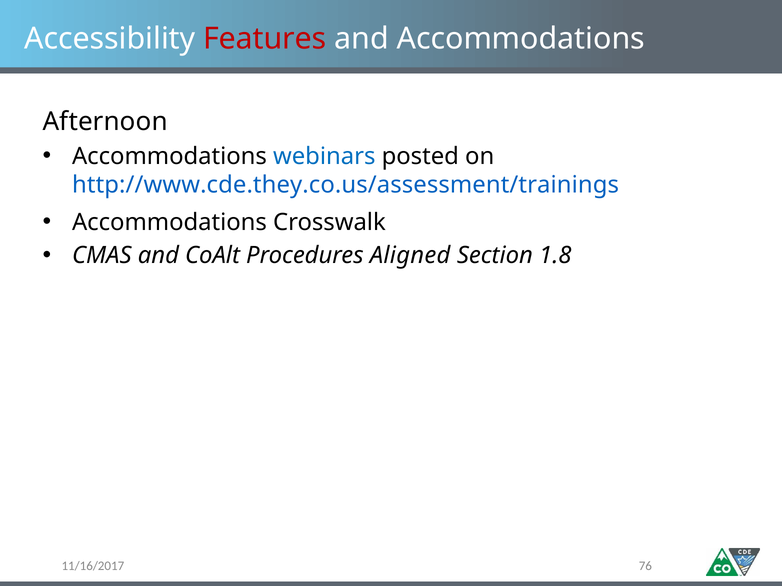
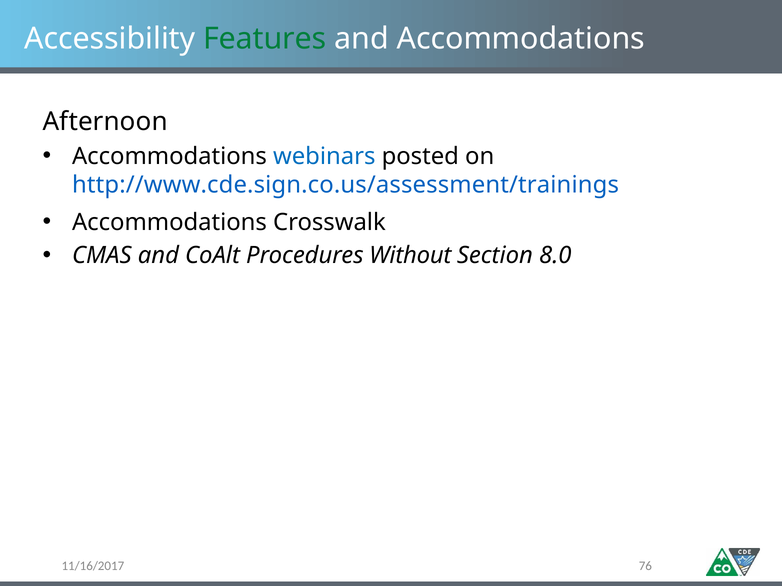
Features colour: red -> green
http://www.cde.they.co.us/assessment/trainings: http://www.cde.they.co.us/assessment/trainings -> http://www.cde.sign.co.us/assessment/trainings
Aligned: Aligned -> Without
1.8: 1.8 -> 8.0
